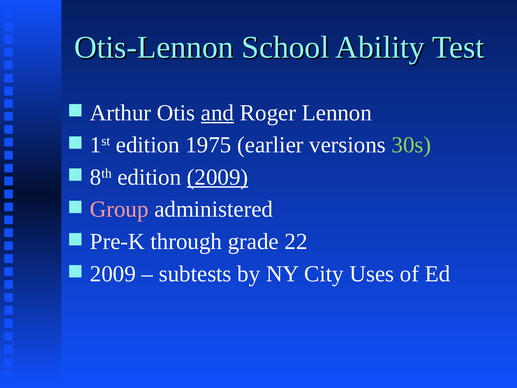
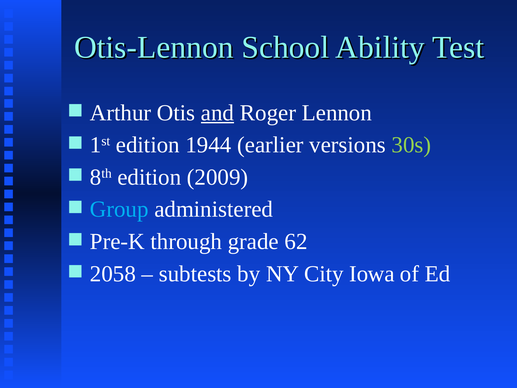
1975: 1975 -> 1944
2009 at (218, 177) underline: present -> none
Group colour: pink -> light blue
22: 22 -> 62
2009 at (113, 274): 2009 -> 2058
Uses: Uses -> Iowa
